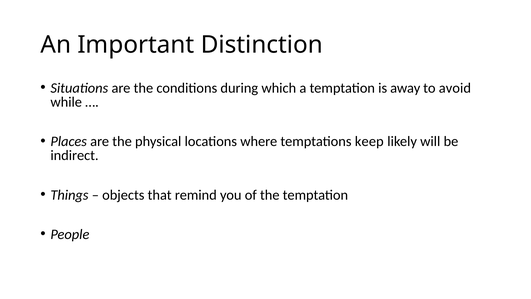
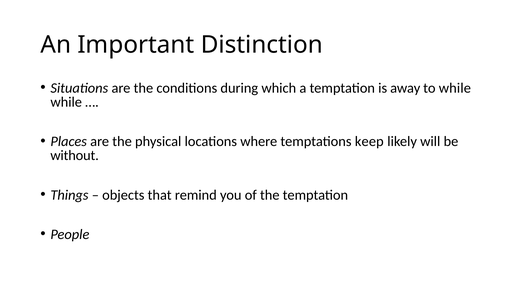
to avoid: avoid -> while
indirect: indirect -> without
